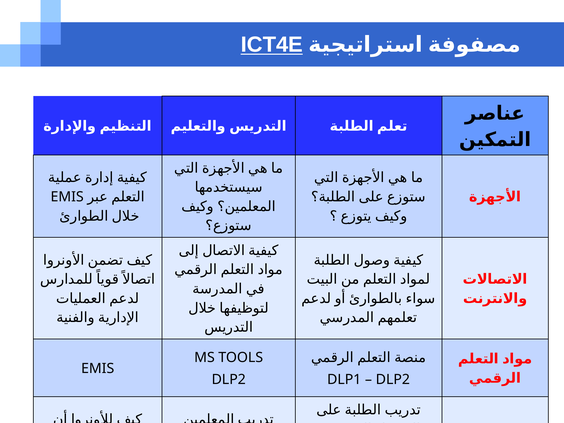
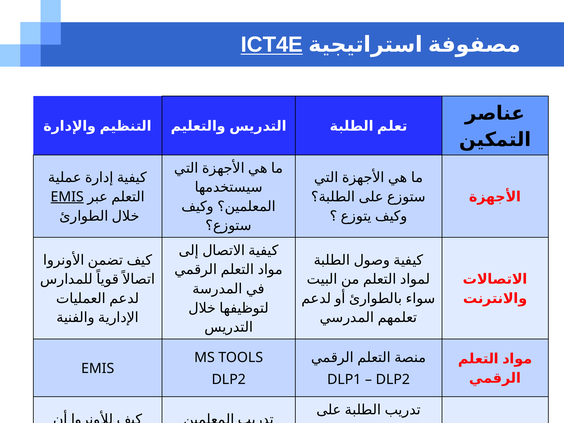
EMIS at (67, 197) underline: none -> present
